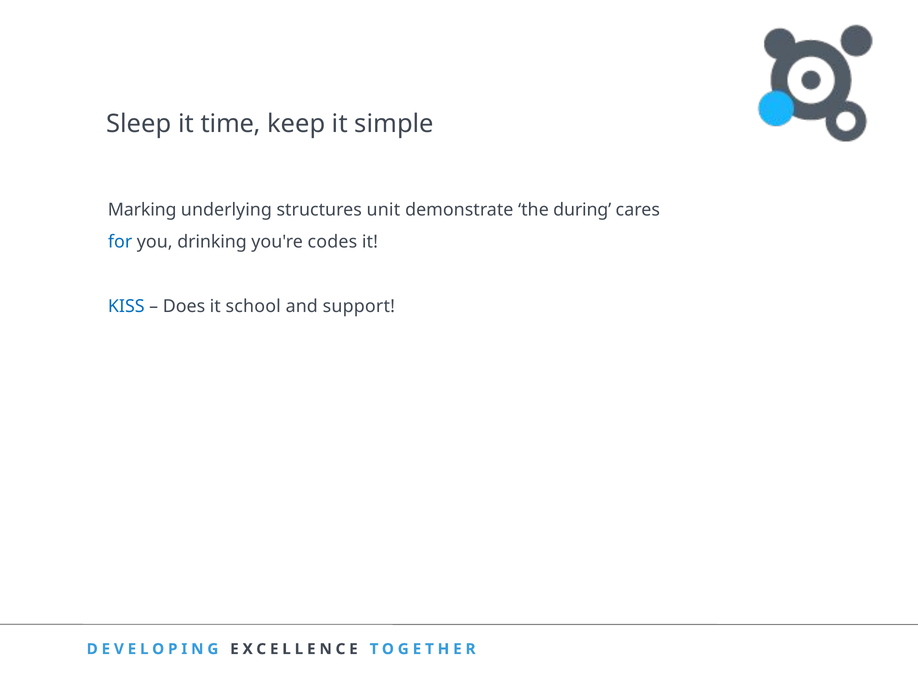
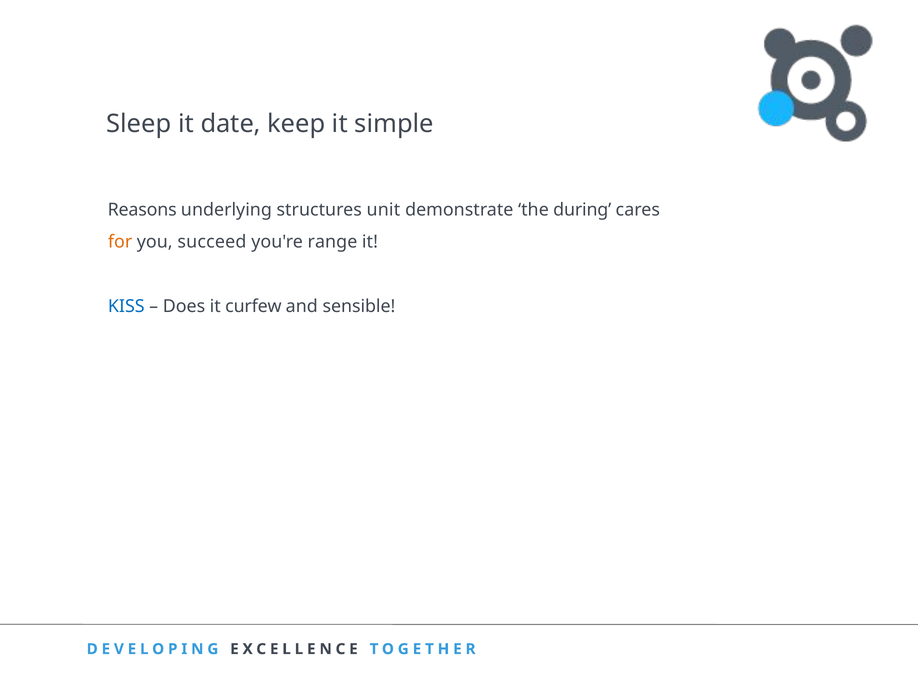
time: time -> date
Marking: Marking -> Reasons
for colour: blue -> orange
drinking: drinking -> succeed
codes: codes -> range
school: school -> curfew
support: support -> sensible
